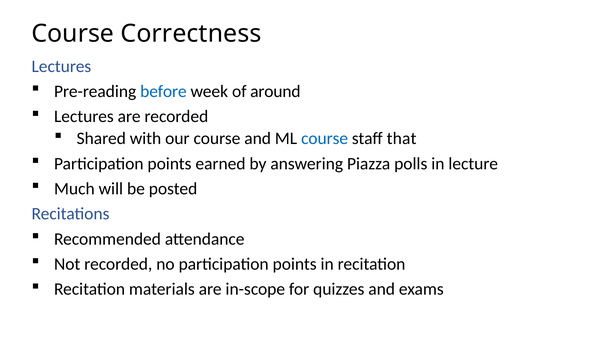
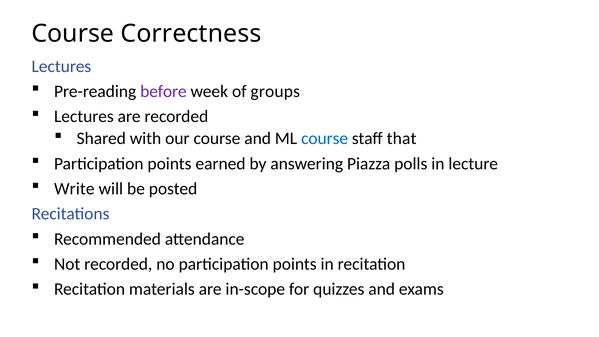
before colour: blue -> purple
around: around -> groups
Much: Much -> Write
